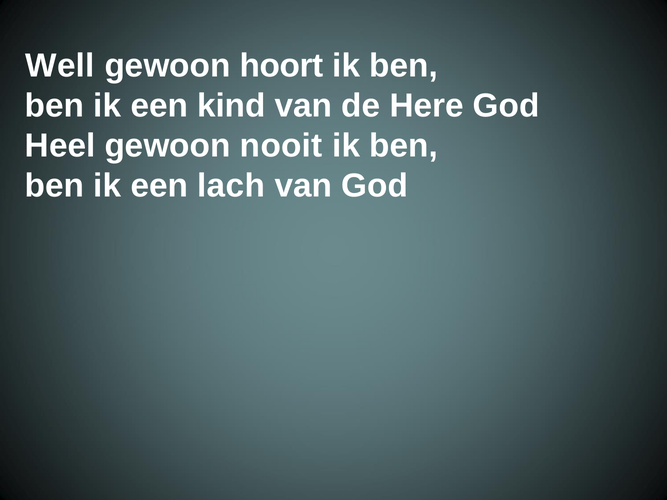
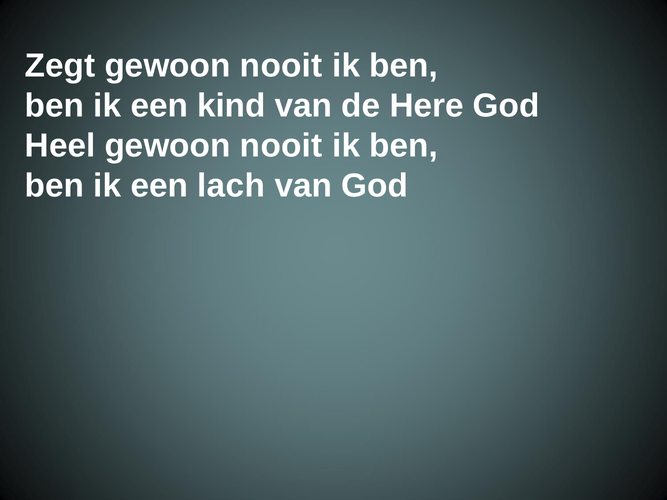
Well: Well -> Zegt
hoort at (282, 66): hoort -> nooit
